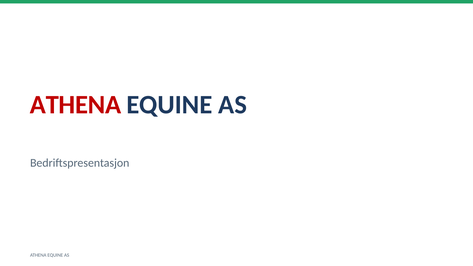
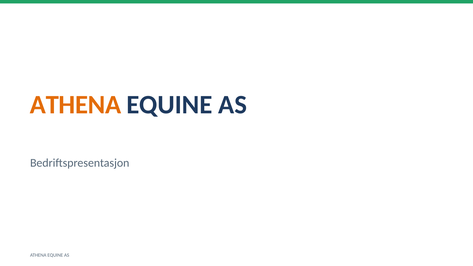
ATHENA at (76, 105) colour: red -> orange
